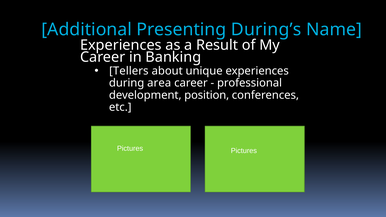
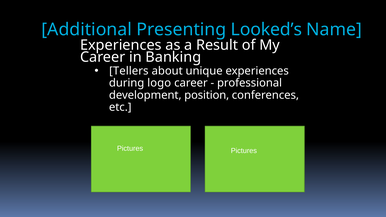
During’s: During’s -> Looked’s
area: area -> logo
